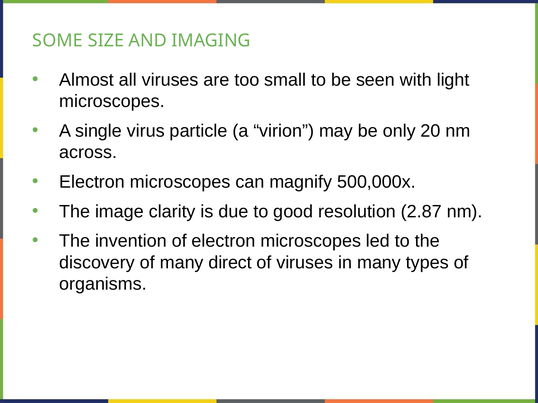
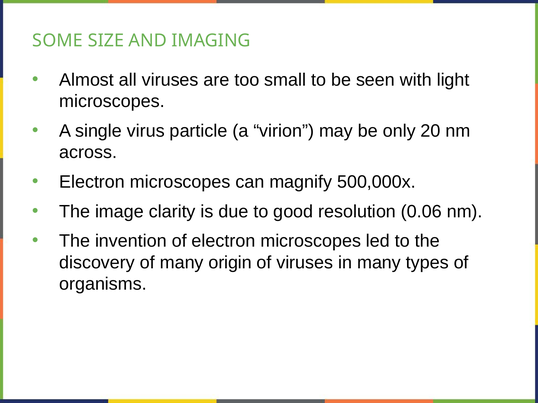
2.87: 2.87 -> 0.06
direct: direct -> origin
